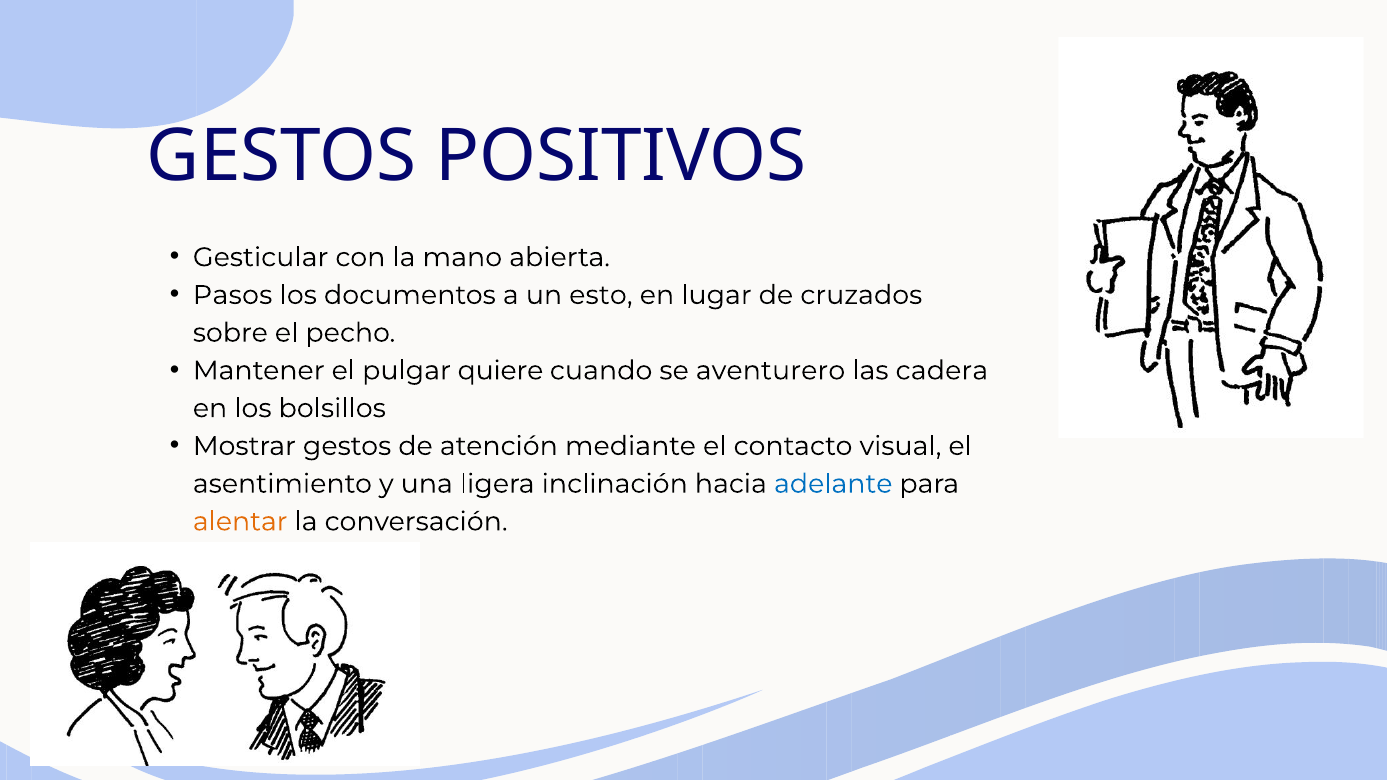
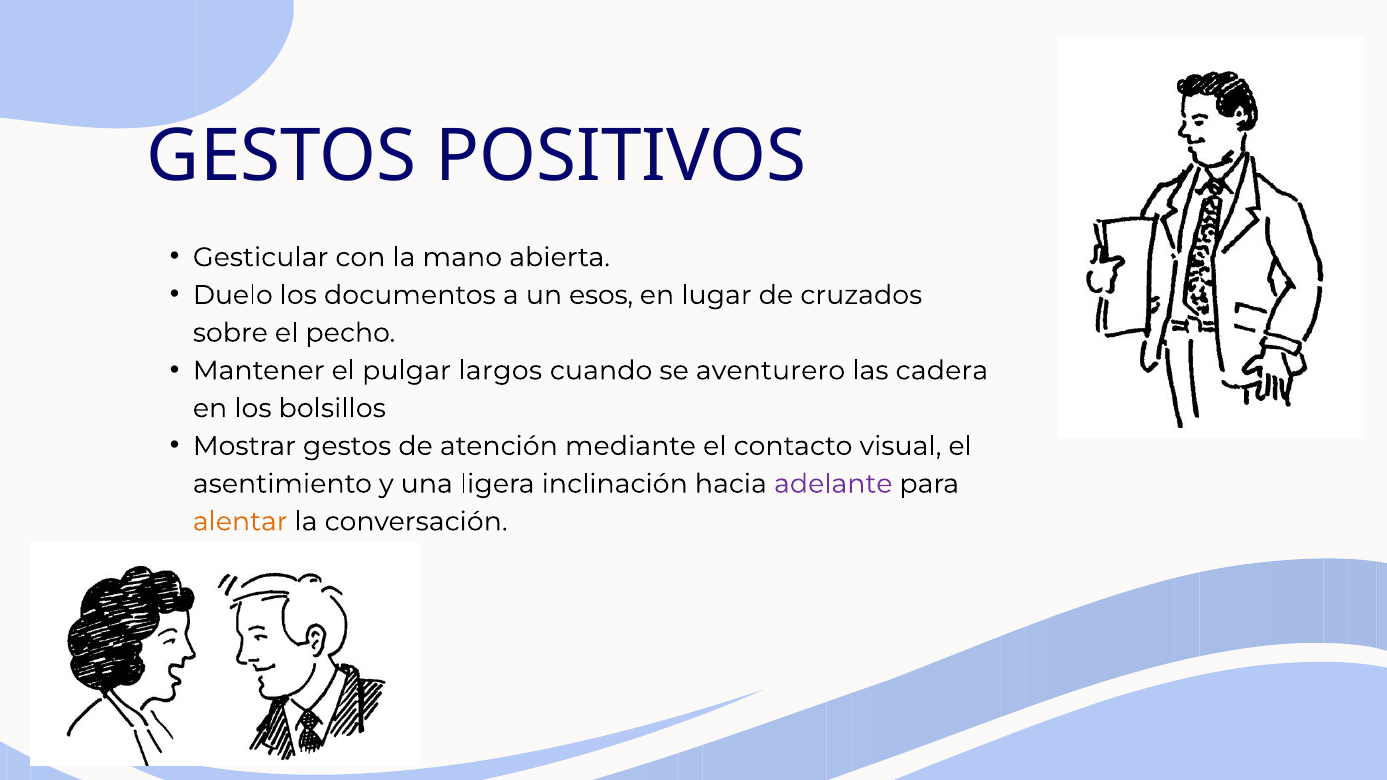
Pasos: Pasos -> Duelo
esto: esto -> esos
quiere: quiere -> largos
adelante colour: blue -> purple
